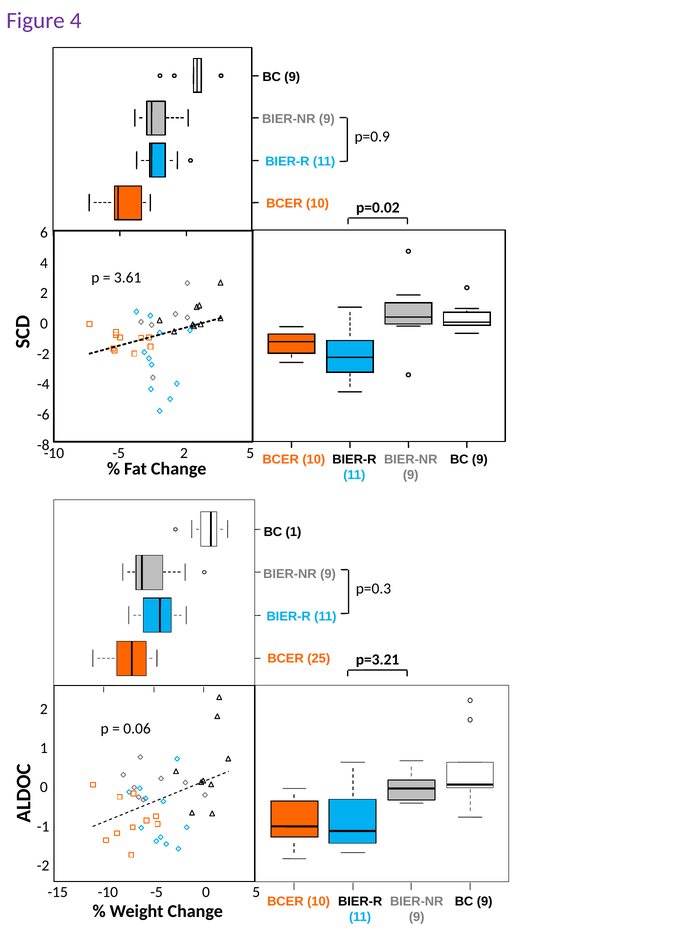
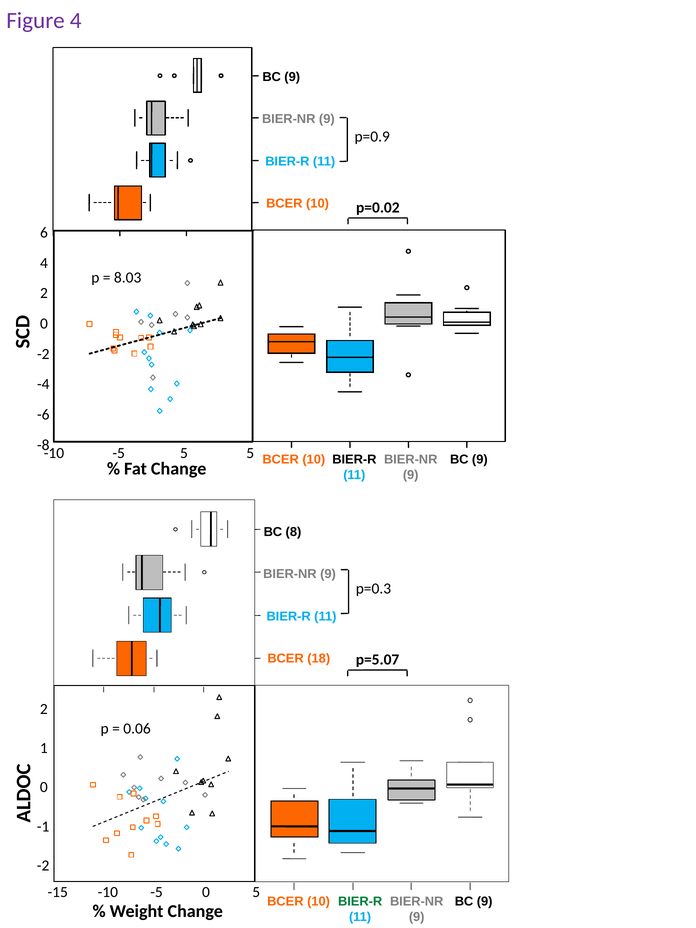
3.61: 3.61 -> 8.03
-5 2: 2 -> 5
BC 1: 1 -> 8
25: 25 -> 18
p=3.21: p=3.21 -> p=5.07
BIER-R at (360, 902) colour: black -> green
